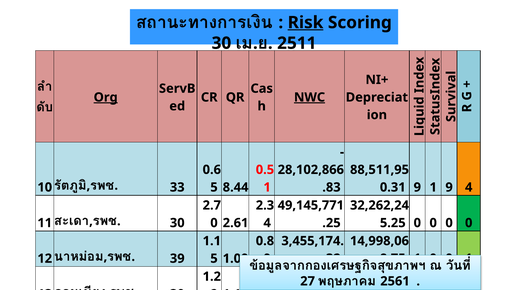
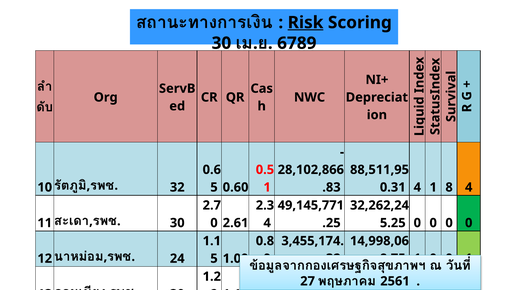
2511: 2511 -> 6789
Org underline: present -> none
NWC underline: present -> none
33 at (177, 187): 33 -> 32
8.44: 8.44 -> 0.60
9 at (417, 187): 9 -> 4
1 9: 9 -> 8
39 at (177, 259): 39 -> 24
